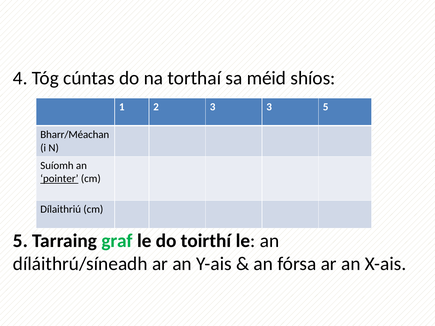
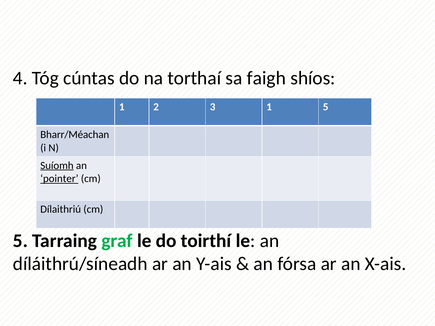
méid: méid -> faigh
3 3: 3 -> 1
Suíomh underline: none -> present
